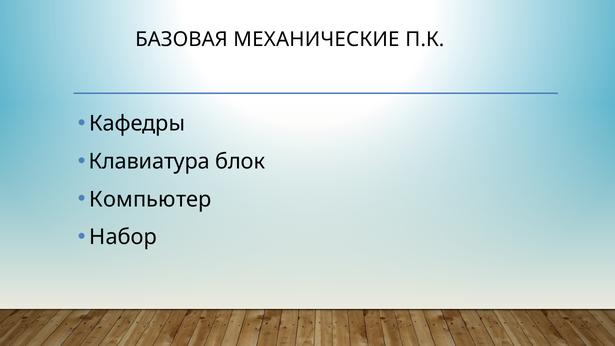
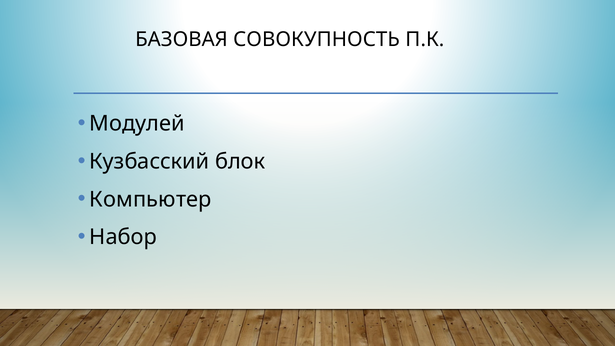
МЕХАНИЧЕСКИЕ: МЕХАНИЧЕСКИЕ -> СОВОКУПНОСТЬ
Кафедры: Кафедры -> Модулей
Клавиатура: Клавиатура -> Кузбасский
